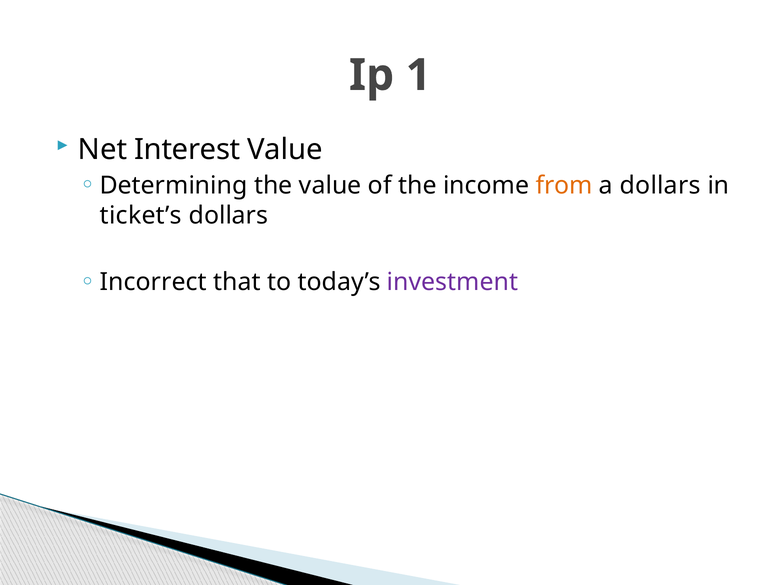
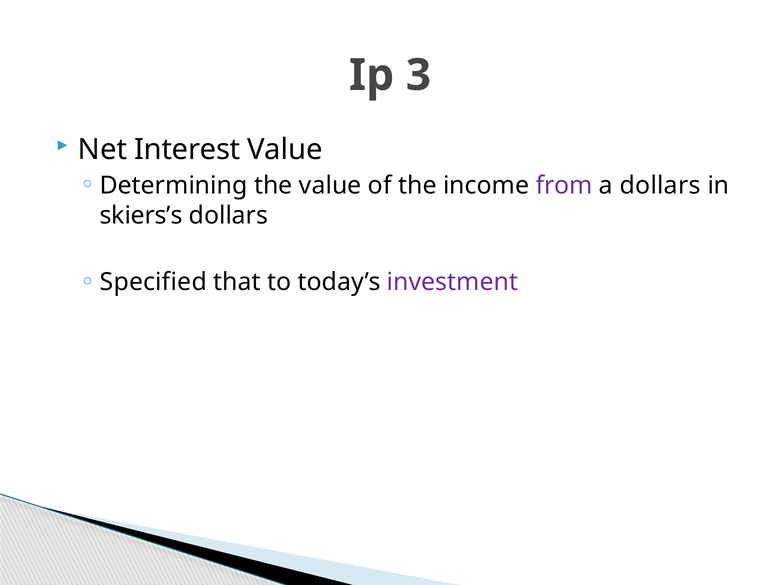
1: 1 -> 3
from colour: orange -> purple
ticket’s: ticket’s -> skiers’s
Incorrect: Incorrect -> Specified
